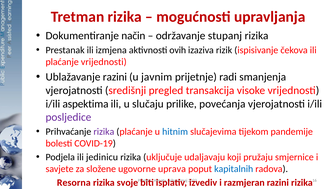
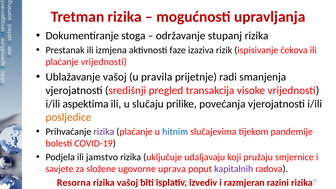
način: način -> stoga
ovih: ovih -> faze
Ublažavanje razini: razini -> vašoj
javnim: javnim -> pravila
posljedice colour: purple -> orange
jedinicu: jedinicu -> jamstvo
kapitalnih colour: blue -> purple
rizika svoje: svoje -> vašoj
